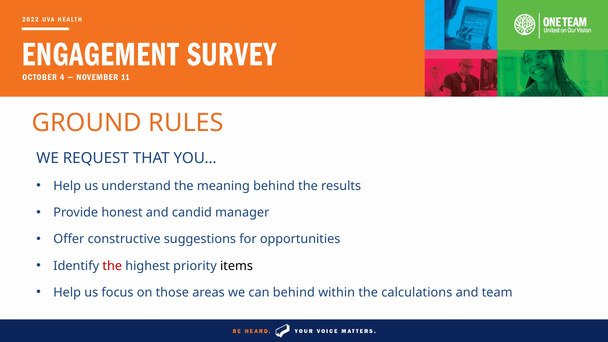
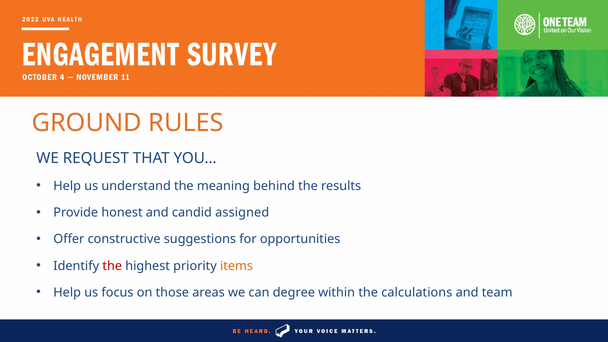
manager: manager -> assigned
items colour: black -> orange
can behind: behind -> degree
